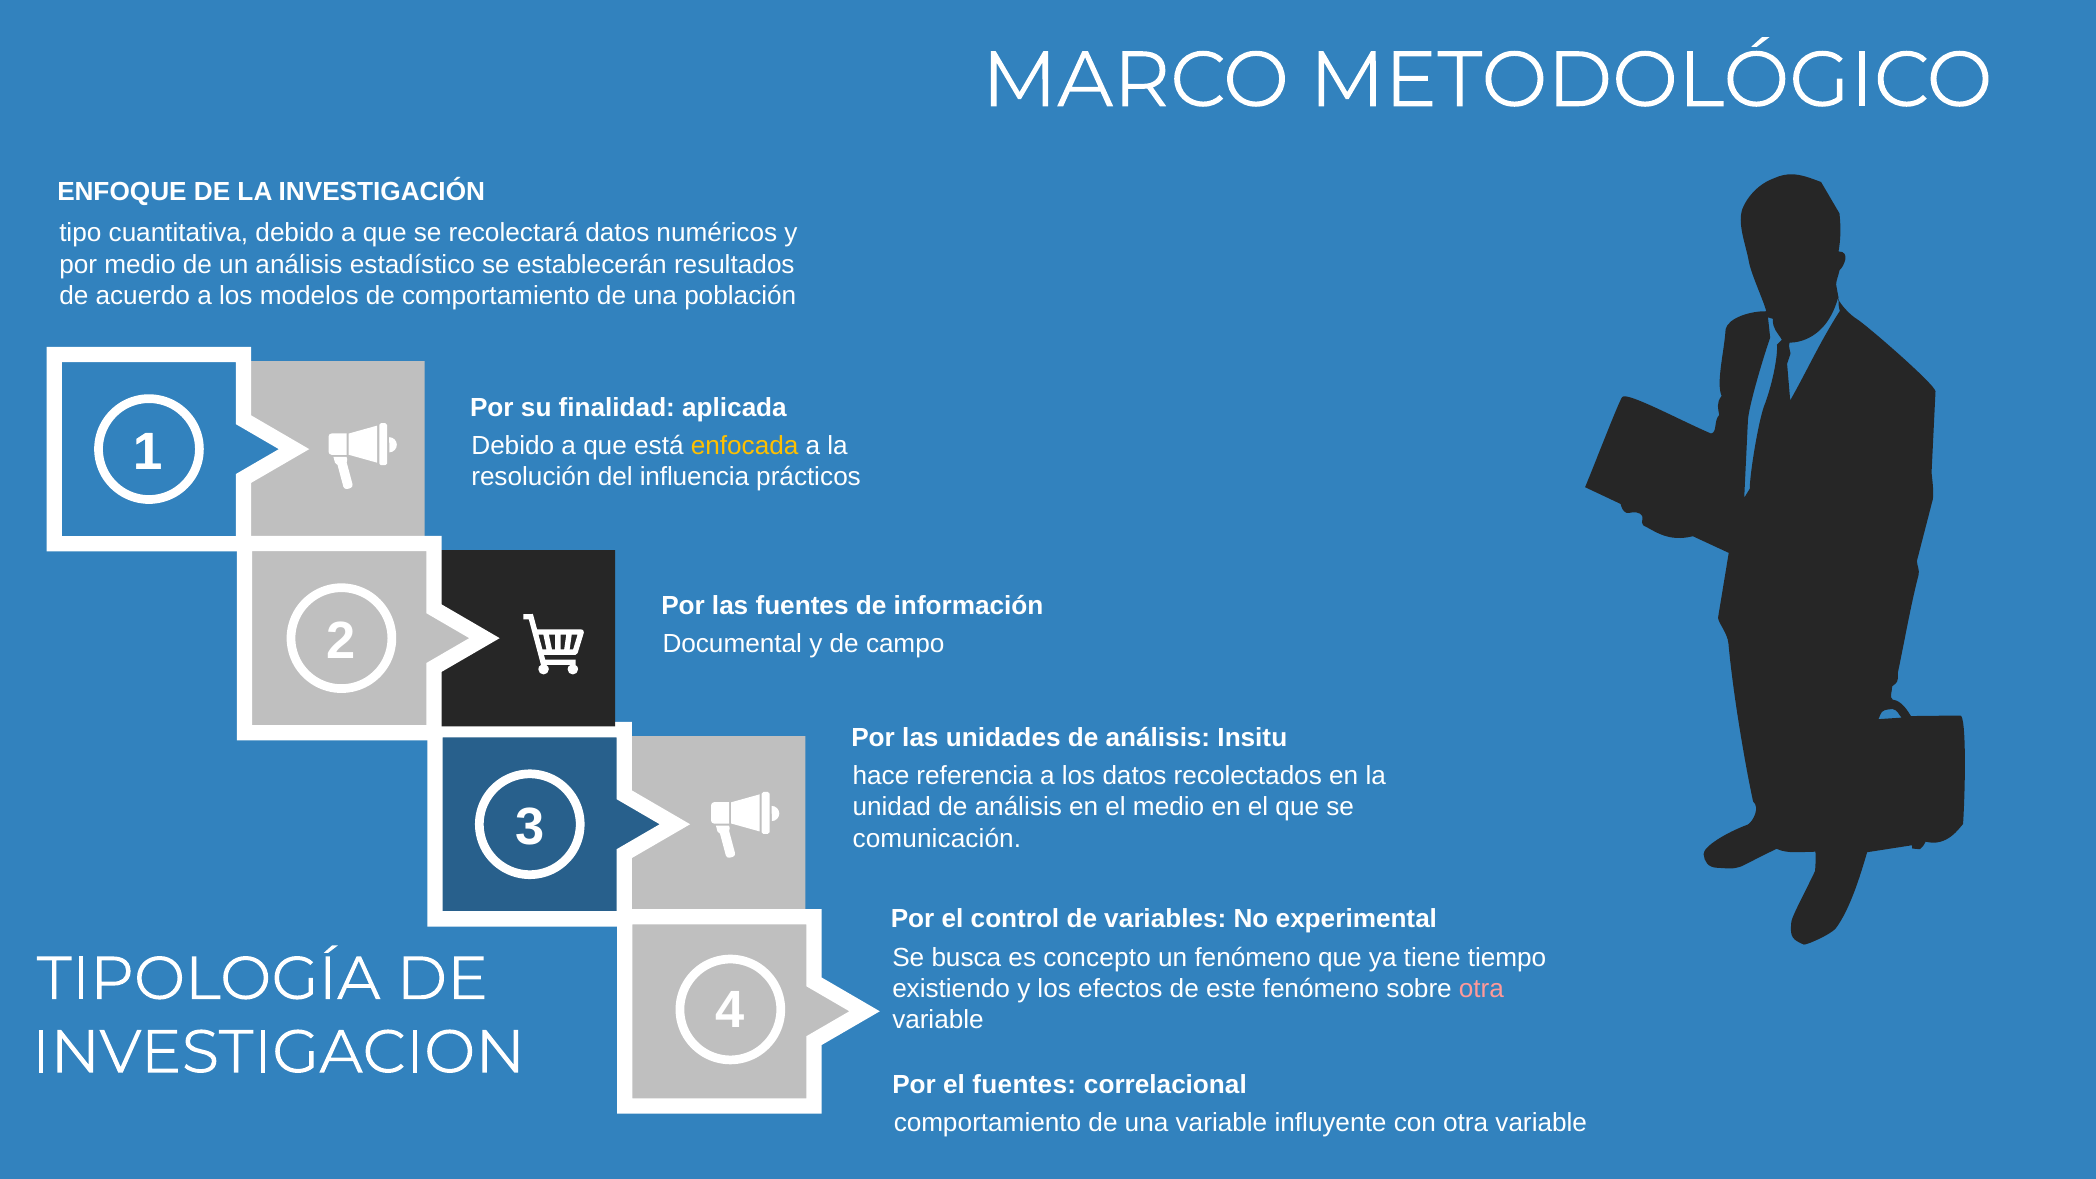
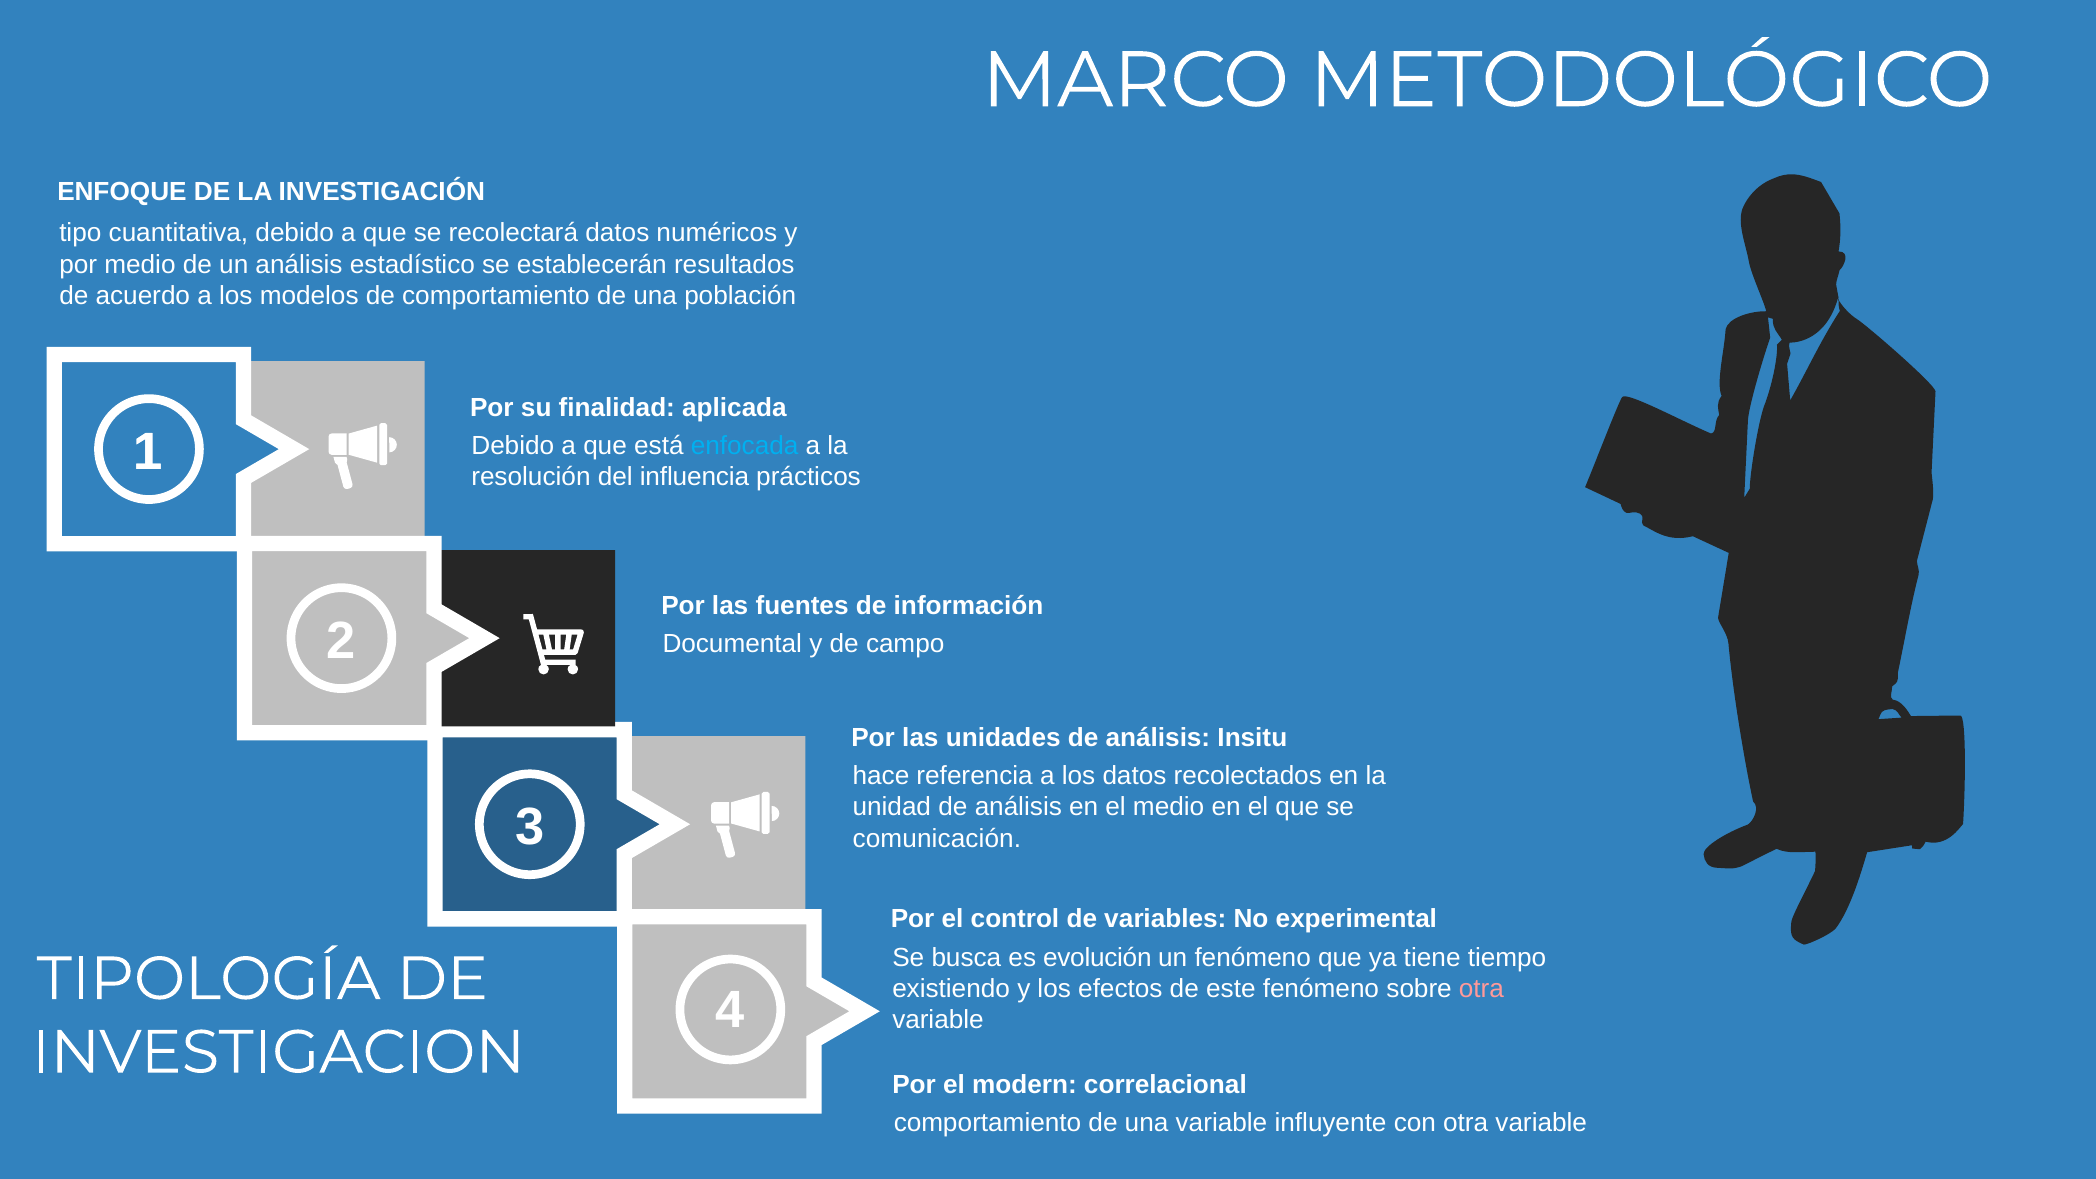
enfocada colour: yellow -> light blue
concepto: concepto -> evolución
el fuentes: fuentes -> modern
